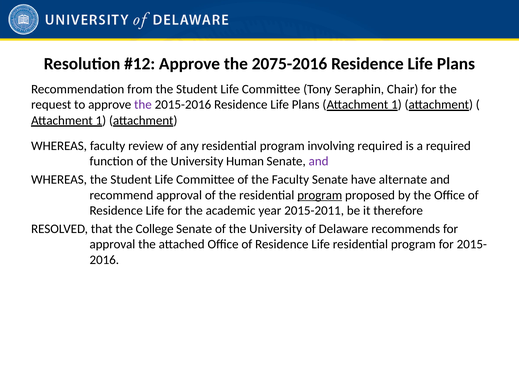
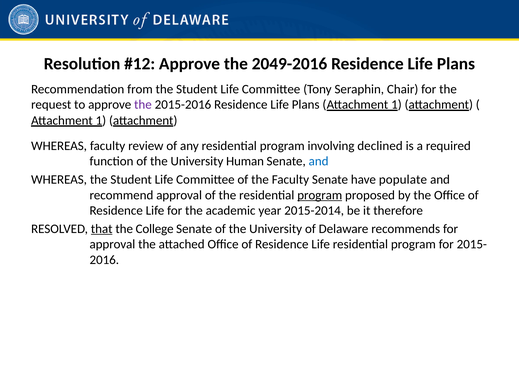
2075-2016: 2075-2016 -> 2049-2016
involving required: required -> declined
and at (319, 161) colour: purple -> blue
alternate: alternate -> populate
2015-2011: 2015-2011 -> 2015-2014
that underline: none -> present
